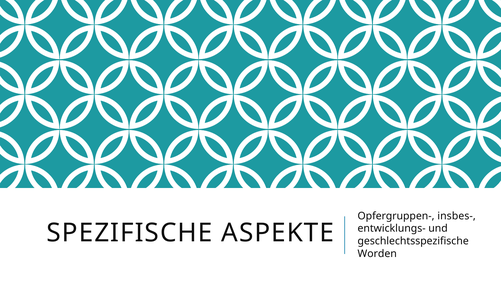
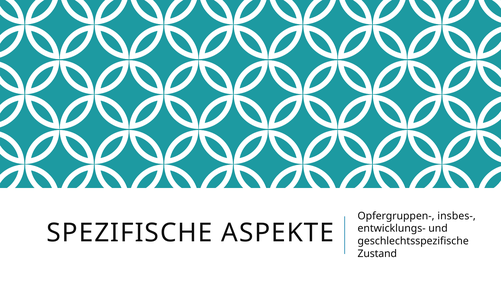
Worden: Worden -> Zustand
